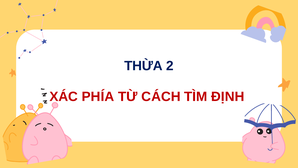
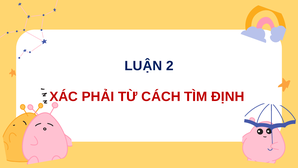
THỪA: THỪA -> LUẬN
PHÍA: PHÍA -> PHẢI
